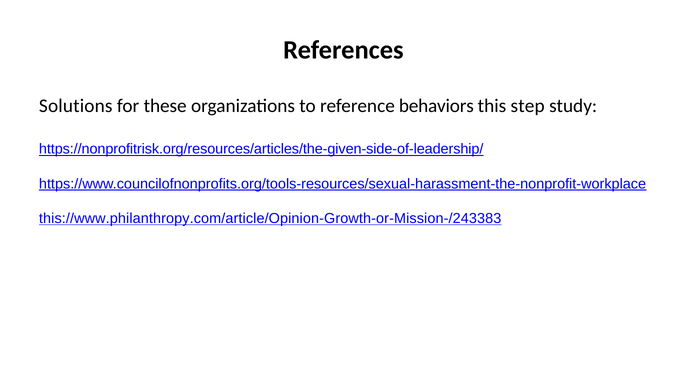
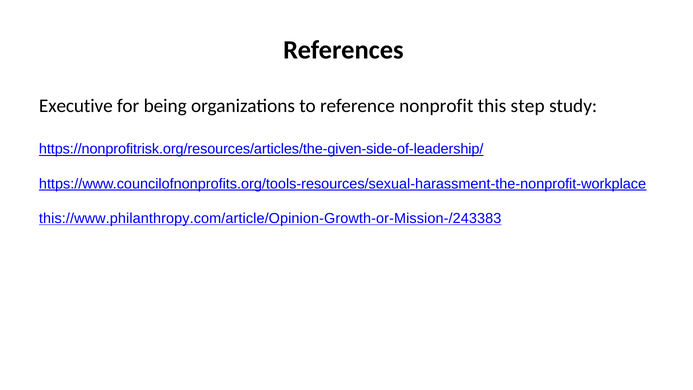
Solutions: Solutions -> Executive
these: these -> being
behaviors: behaviors -> nonprofit
